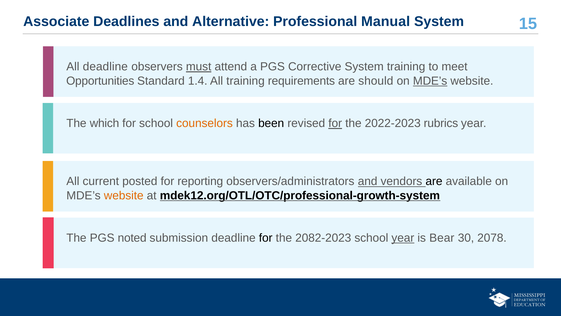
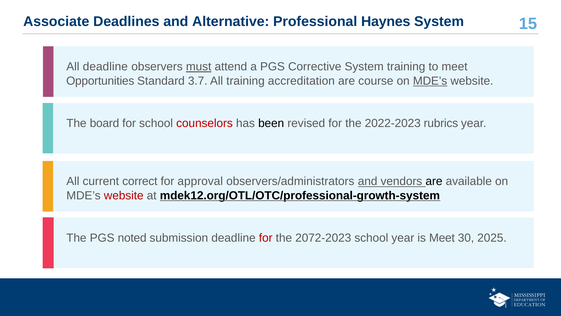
Manual: Manual -> Haynes
1.4: 1.4 -> 3.7
requirements: requirements -> accreditation
should: should -> course
which: which -> board
counselors colour: orange -> red
for at (335, 123) underline: present -> none
posted: posted -> correct
reporting: reporting -> approval
website at (124, 195) colour: orange -> red
for at (266, 238) colour: black -> red
2082-2023: 2082-2023 -> 2072-2023
year at (403, 238) underline: present -> none
is Bear: Bear -> Meet
2078: 2078 -> 2025
